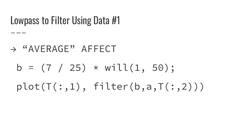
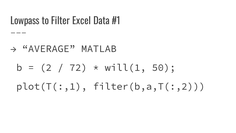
Using: Using -> Excel
AFFECT: AFFECT -> MATLAB
7: 7 -> 2
25: 25 -> 72
